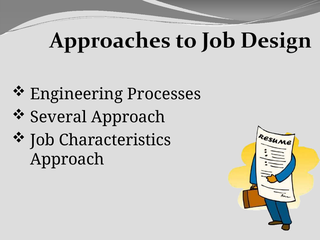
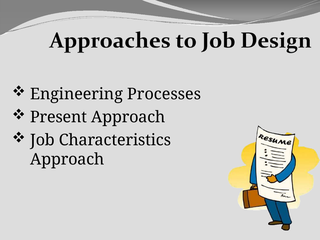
Several: Several -> Present
